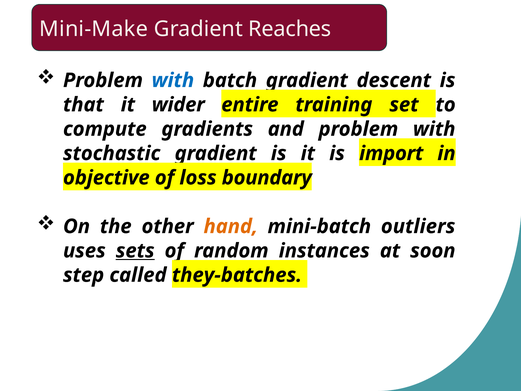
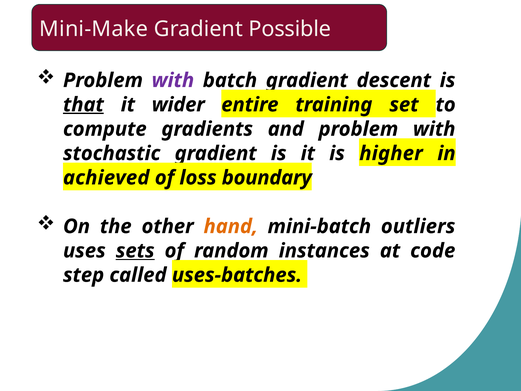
Reaches: Reaches -> Possible
with at (173, 80) colour: blue -> purple
that underline: none -> present
import: import -> higher
objective: objective -> achieved
soon: soon -> code
they-batches: they-batches -> uses-batches
